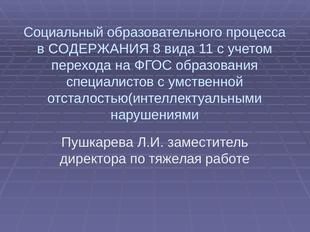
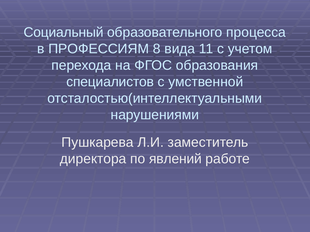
СОДЕРЖАНИЯ: СОДЕРЖАНИЯ -> ПРОФЕССИЯМ
тяжелая: тяжелая -> явлений
